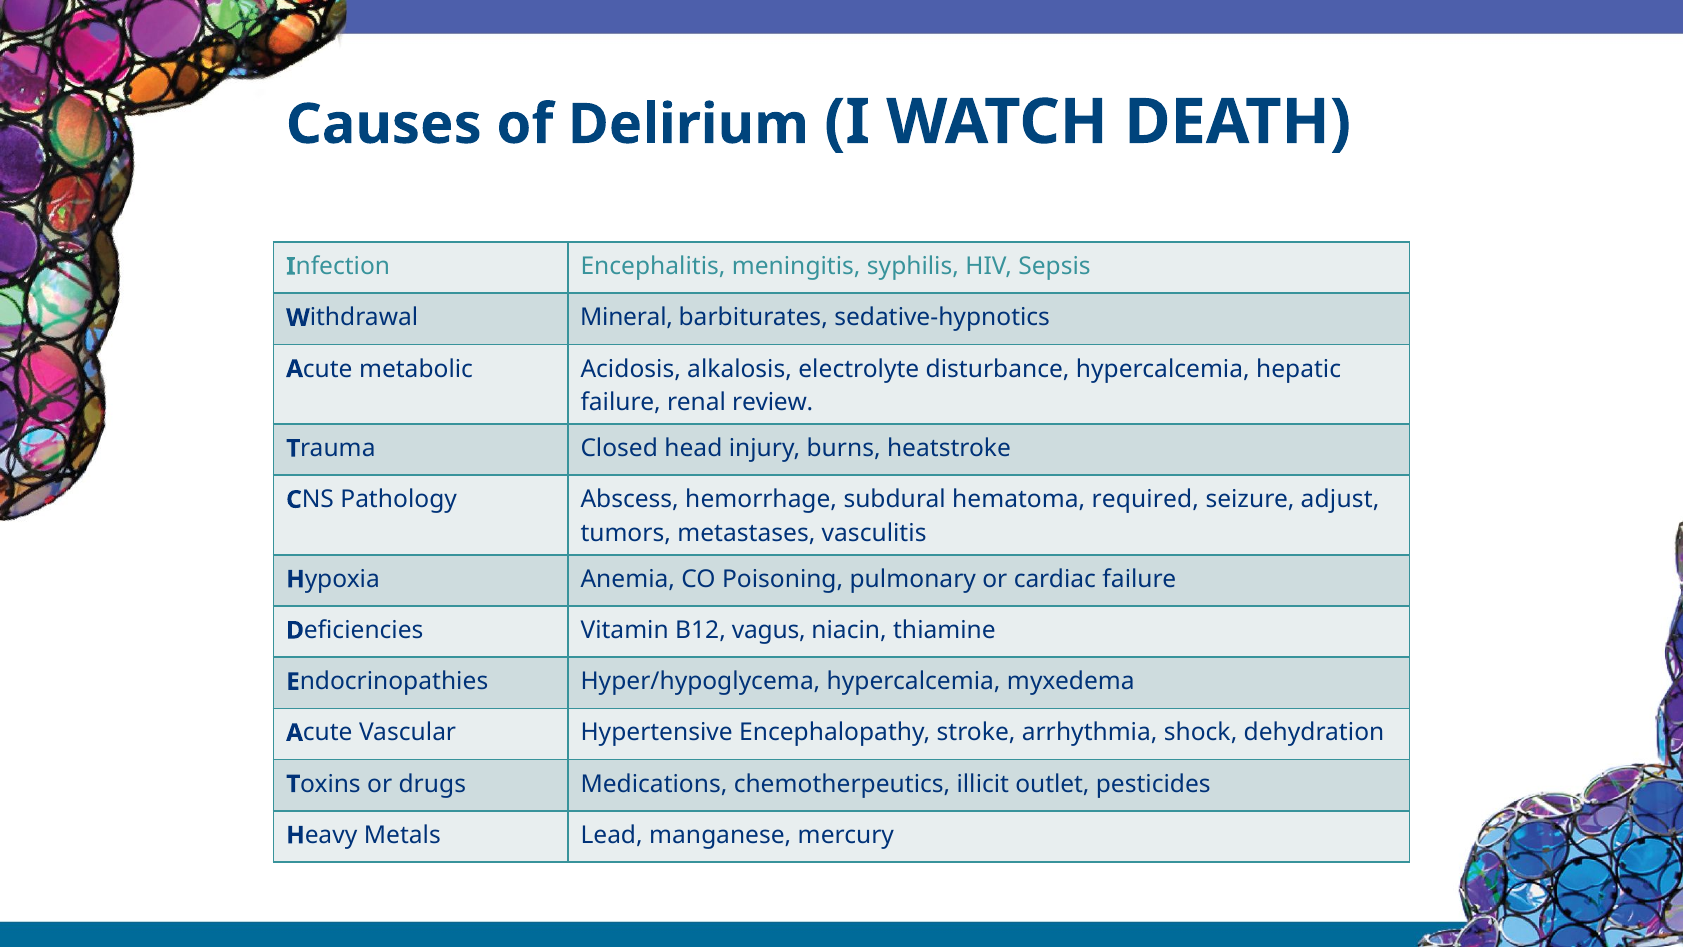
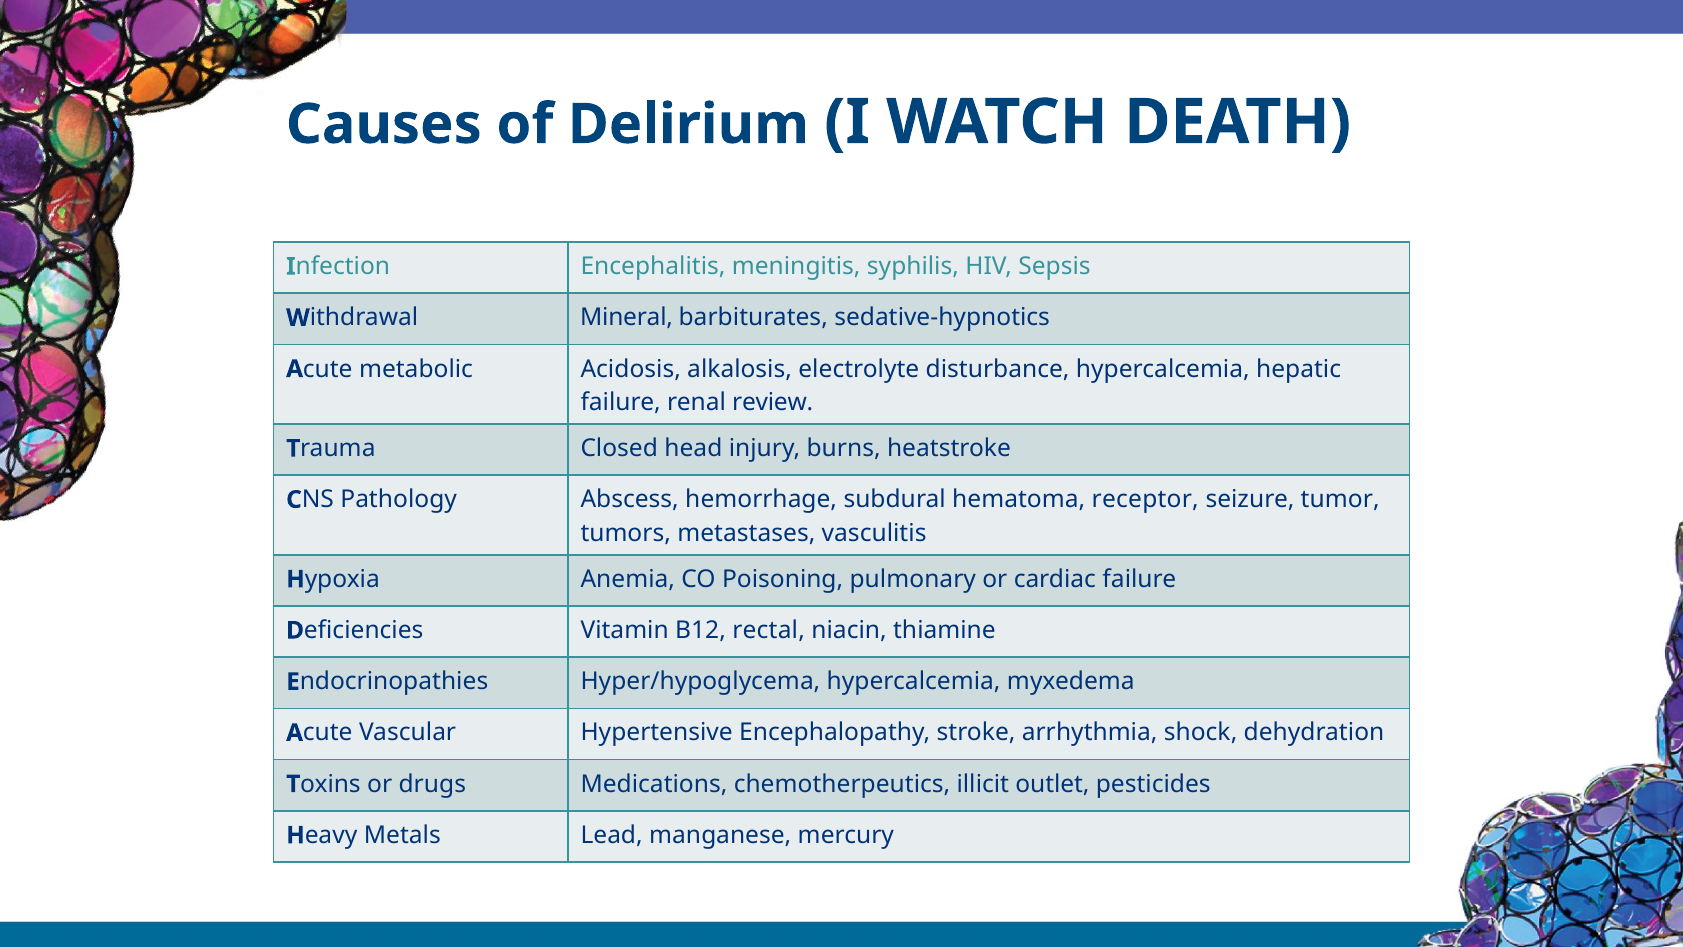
required: required -> receptor
adjust: adjust -> tumor
vagus: vagus -> rectal
